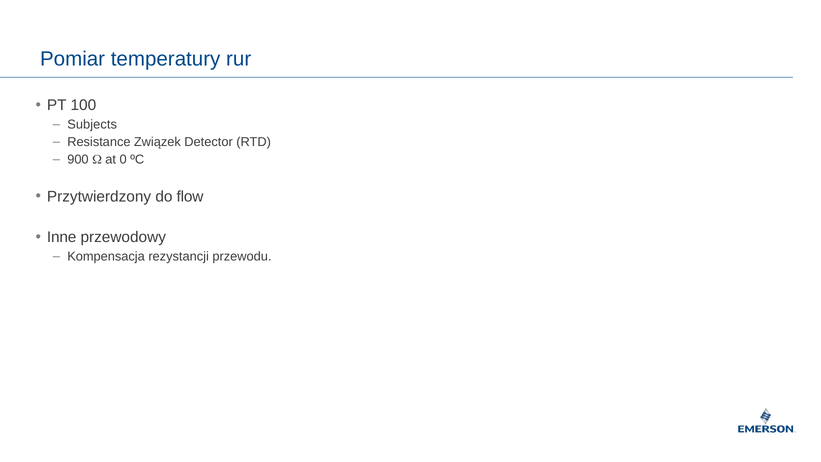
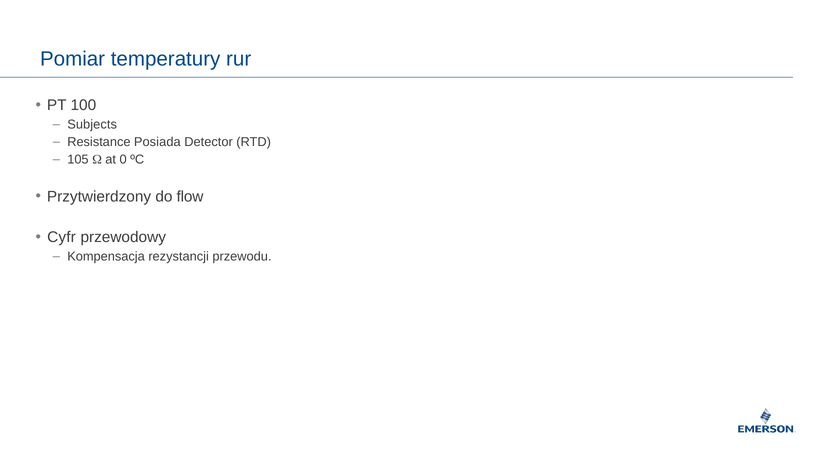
Związek: Związek -> Posiada
900: 900 -> 105
Inne: Inne -> Cyfr
